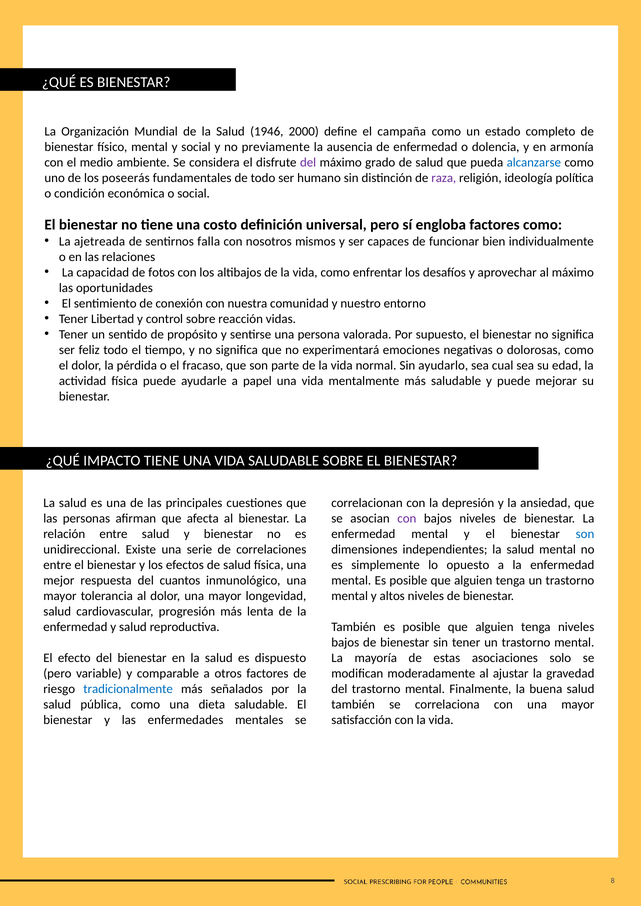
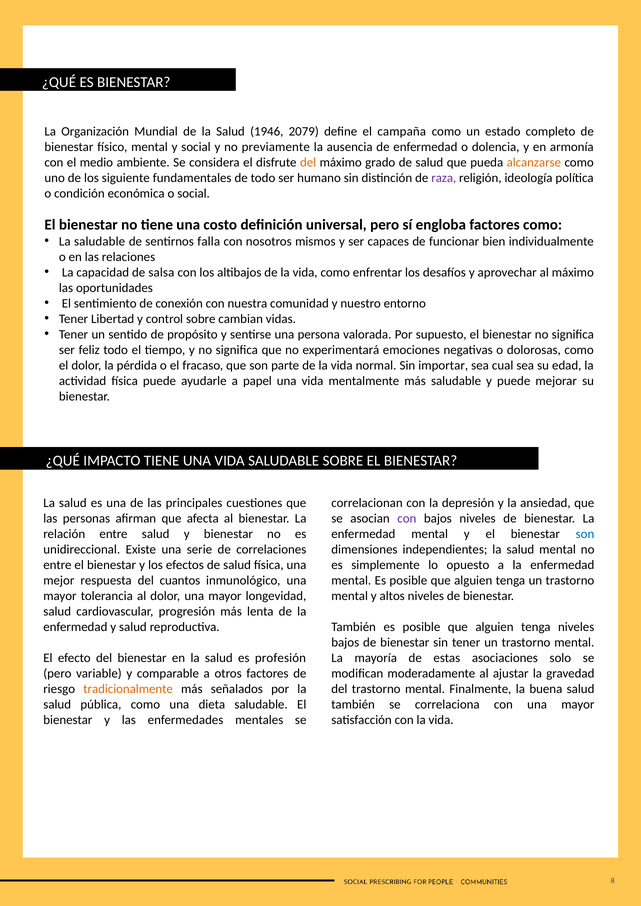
2000: 2000 -> 2079
del at (308, 163) colour: purple -> orange
alcanzarse colour: blue -> orange
poseerás: poseerás -> siguiente
La ajetreada: ajetreada -> saludable
fotos: fotos -> salsa
reacción: reacción -> cambian
ayudarlo: ayudarlo -> importar
dispuesto: dispuesto -> profesión
tradicionalmente colour: blue -> orange
